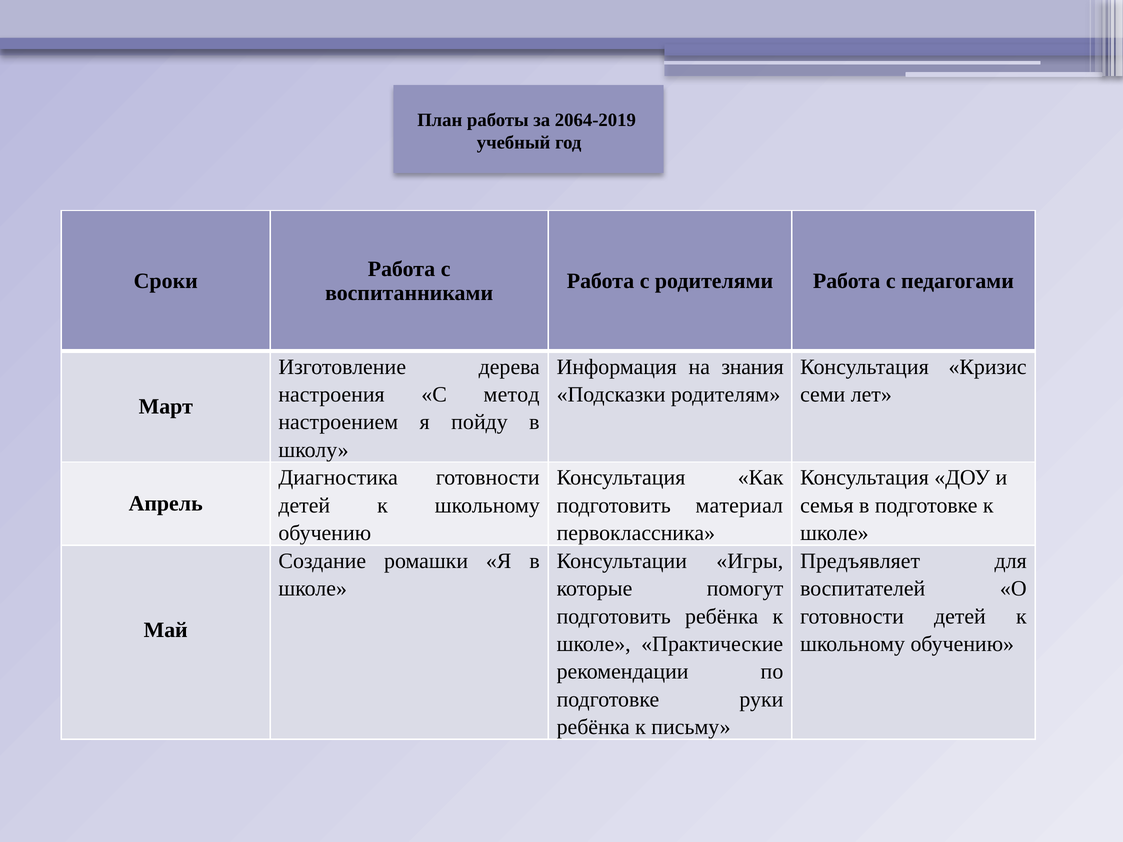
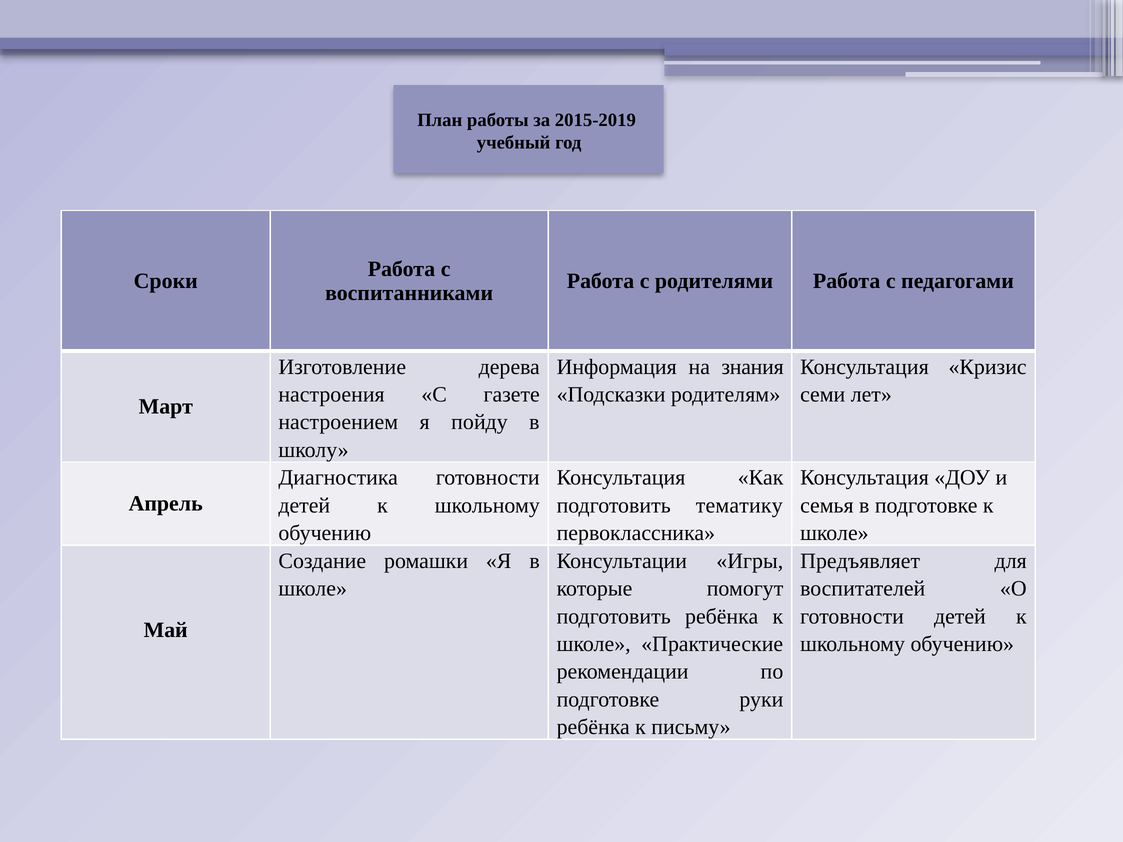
2064-2019: 2064-2019 -> 2015-2019
метод: метод -> газете
материал: материал -> тематику
